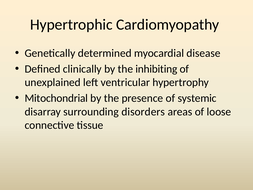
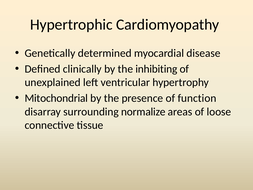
systemic: systemic -> function
disorders: disorders -> normalize
